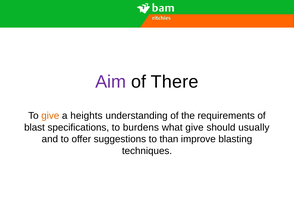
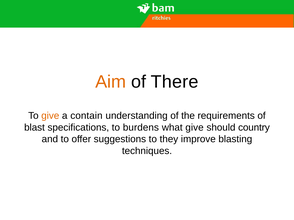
Aim colour: purple -> orange
heights: heights -> contain
usually: usually -> country
than: than -> they
